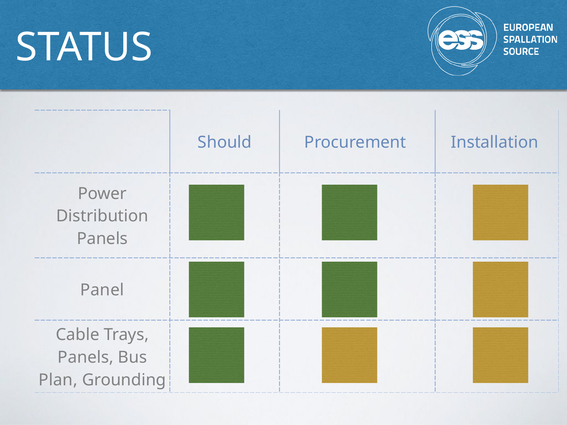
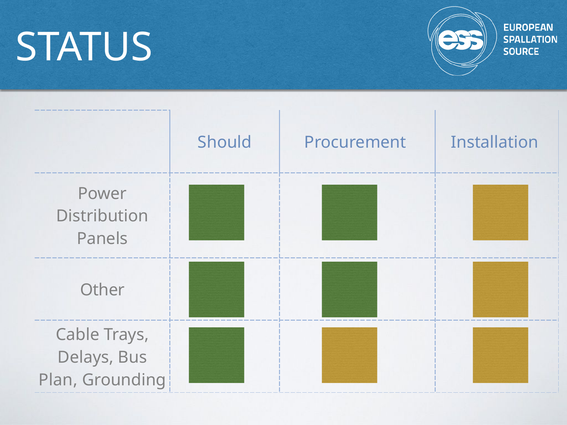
Panel: Panel -> Other
Panels at (86, 358): Panels -> Delays
